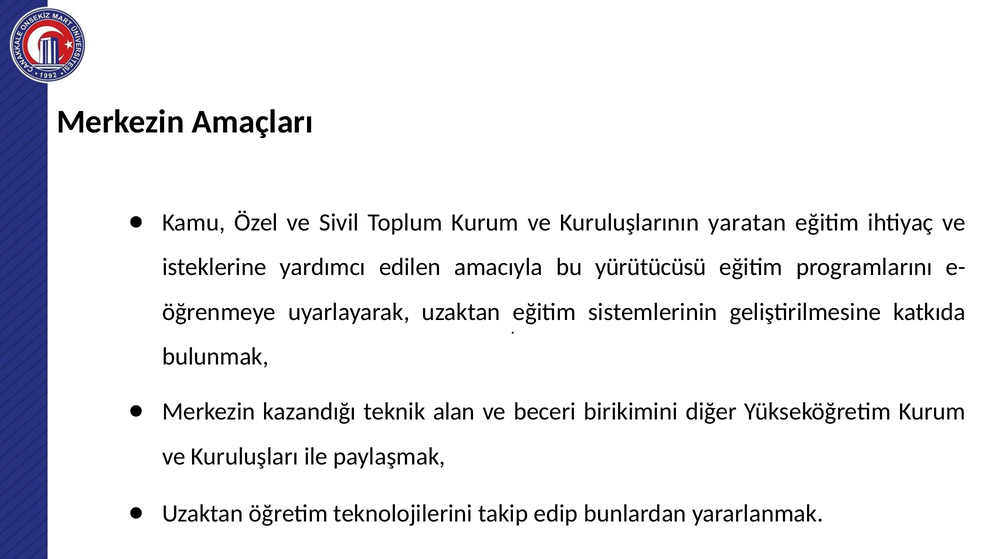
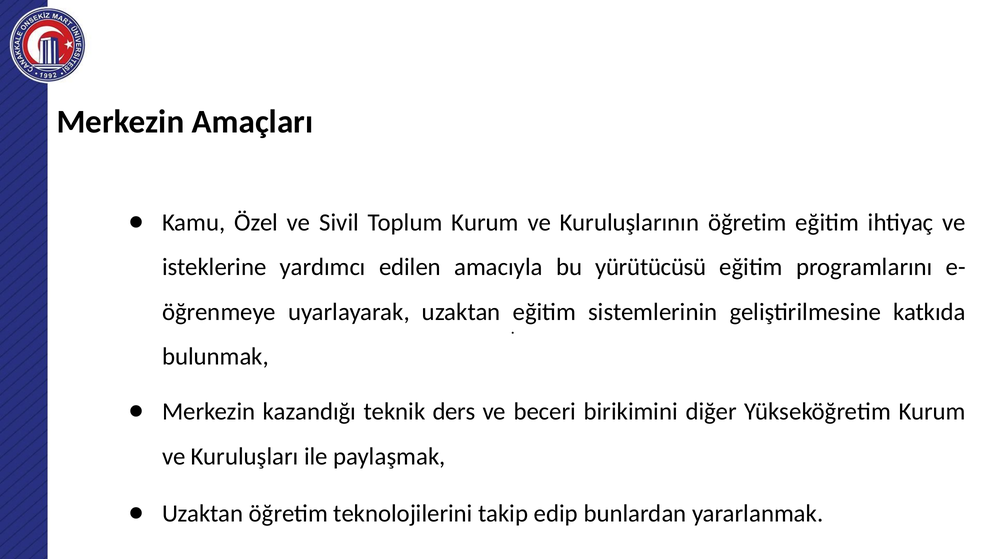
Kuruluşlarının yaratan: yaratan -> öğretim
alan: alan -> ders
